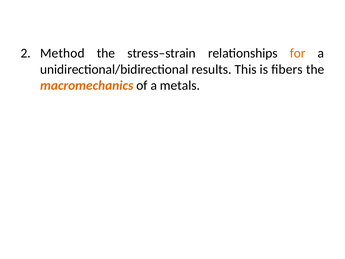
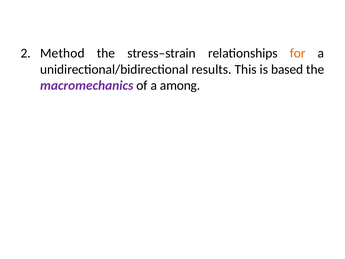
ﬁbers: ﬁbers -> based
macromechanics colour: orange -> purple
metals: metals -> among
